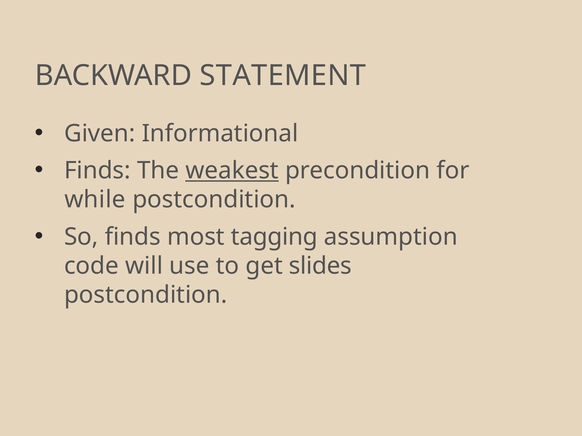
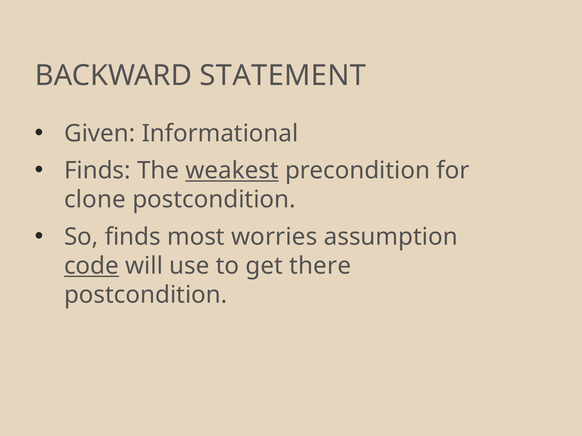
while: while -> clone
tagging: tagging -> worries
code underline: none -> present
slides: slides -> there
